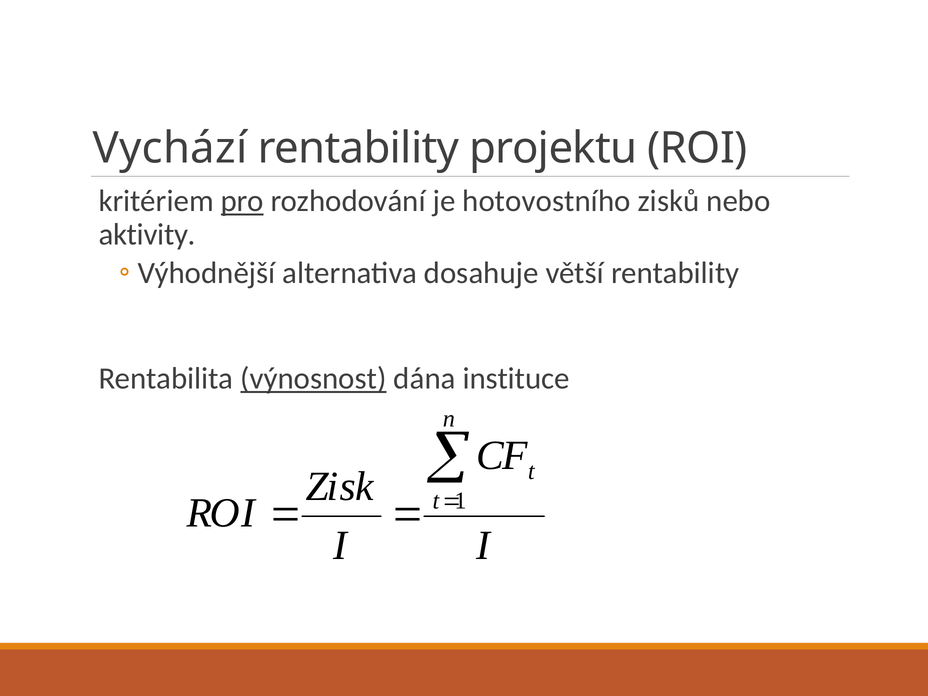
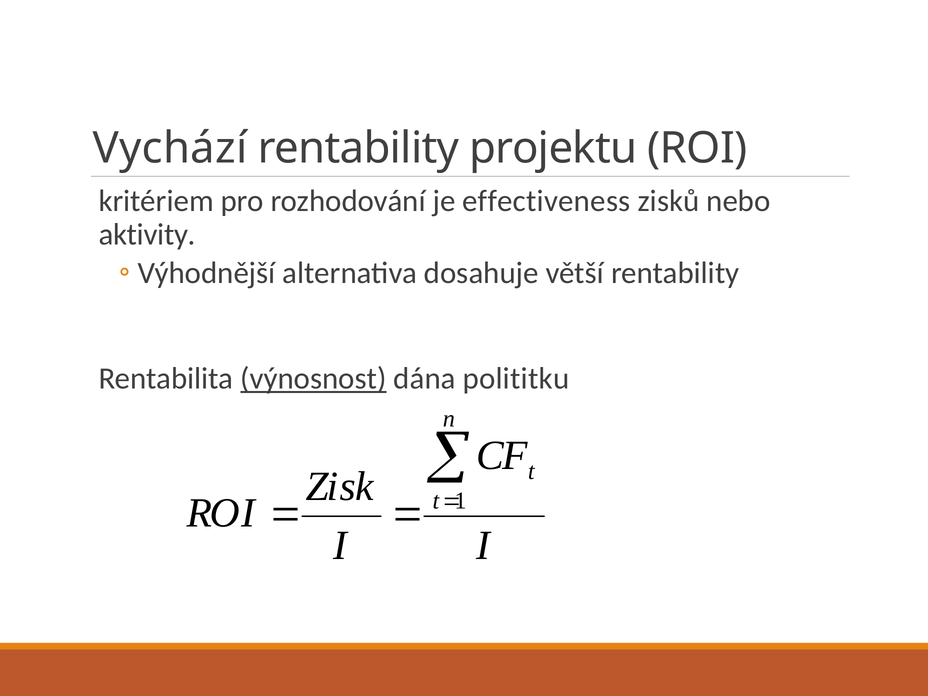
pro underline: present -> none
hotovostního: hotovostního -> effectiveness
instituce: instituce -> polititku
